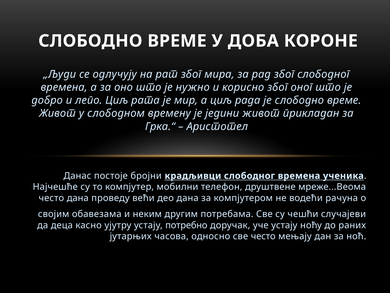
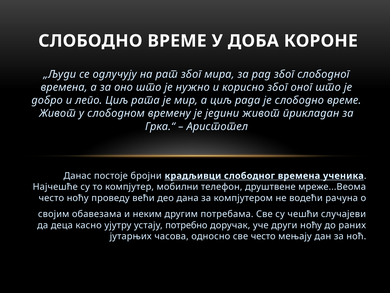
често дана: дана -> ноћу
уче устају: устају -> други
